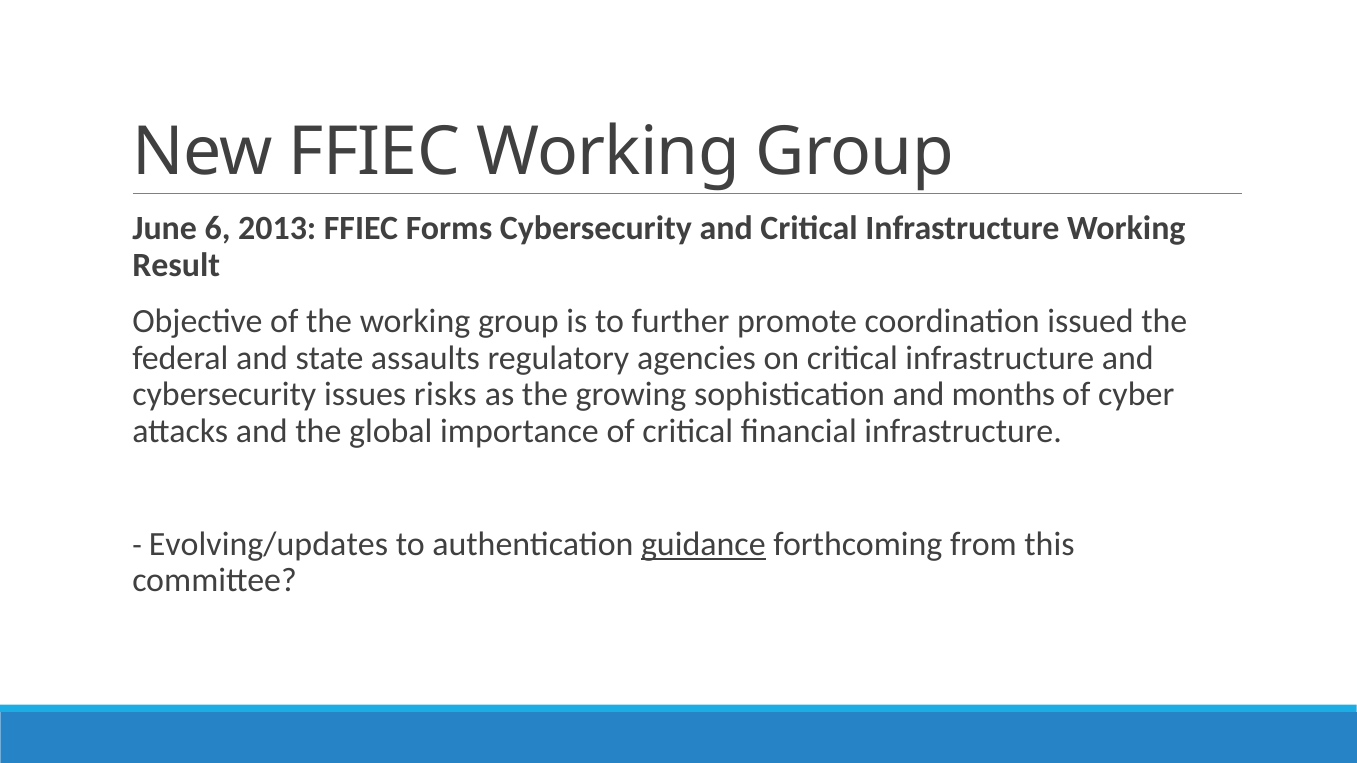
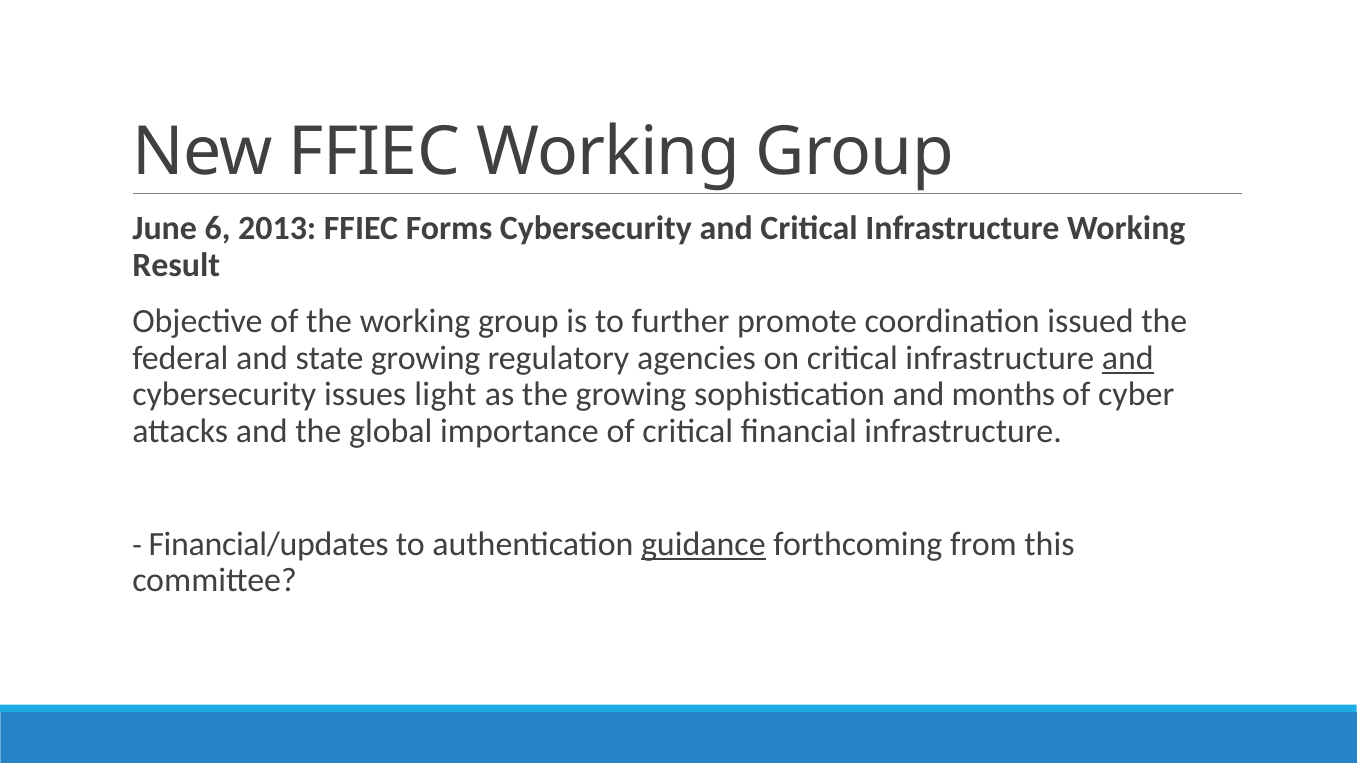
state assaults: assaults -> growing
and at (1128, 358) underline: none -> present
risks: risks -> light
Evolving/updates: Evolving/updates -> Financial/updates
